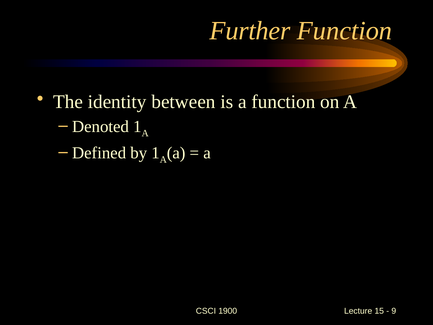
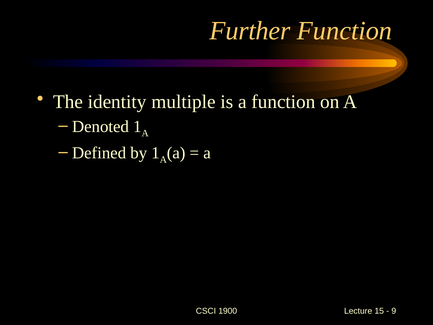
between: between -> multiple
